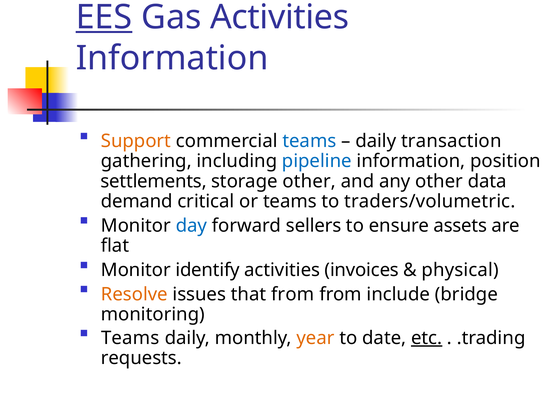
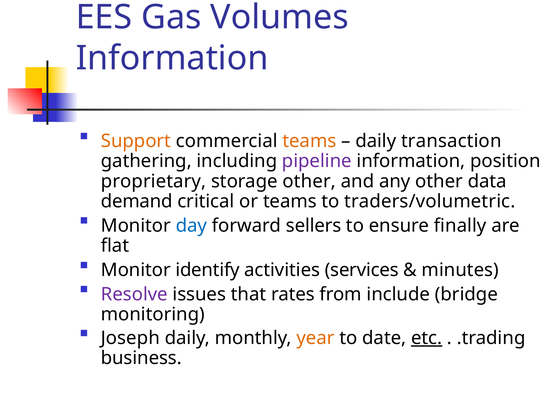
EES underline: present -> none
Gas Activities: Activities -> Volumes
teams at (309, 141) colour: blue -> orange
pipeline colour: blue -> purple
settlements: settlements -> proprietary
assets: assets -> finally
invoices: invoices -> services
physical: physical -> minutes
Resolve colour: orange -> purple
that from: from -> rates
Teams at (130, 338): Teams -> Joseph
requests: requests -> business
